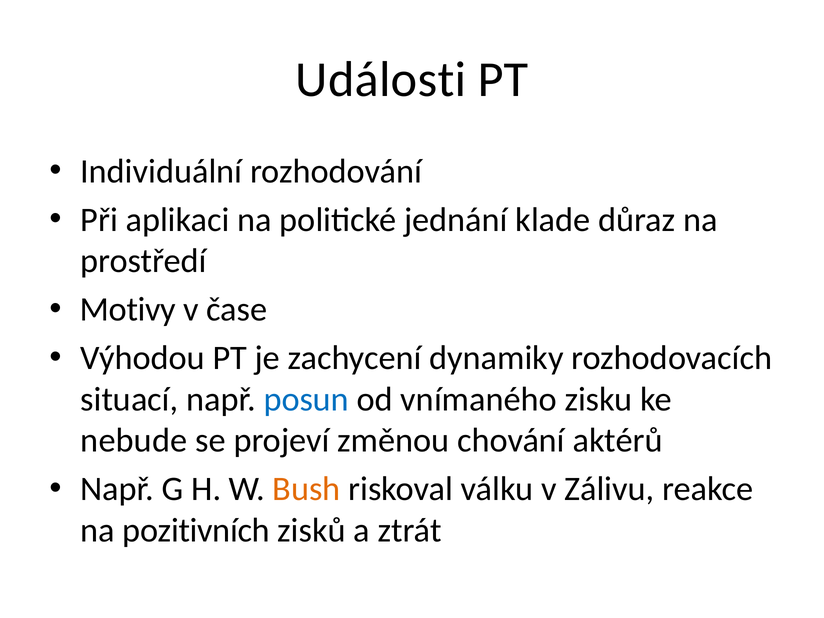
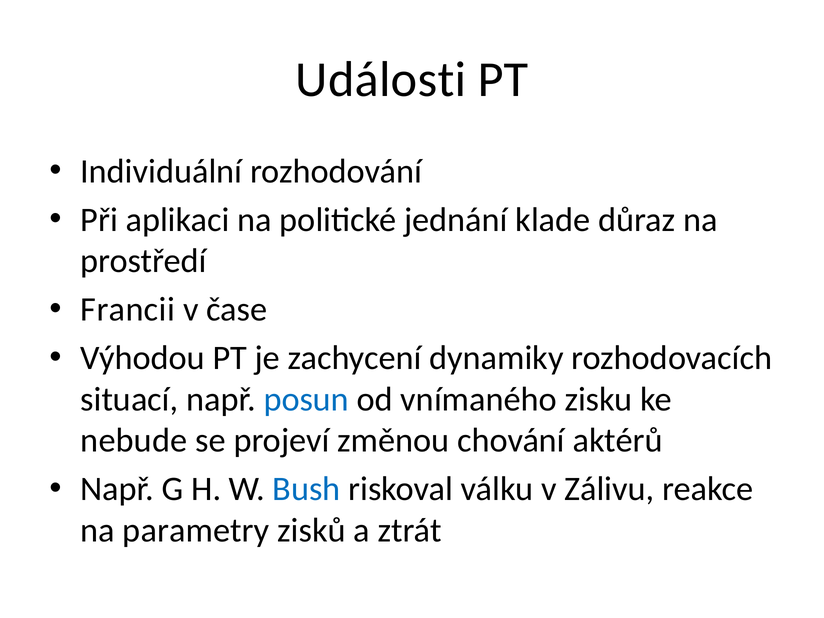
Motivy: Motivy -> Francii
Bush colour: orange -> blue
pozitivních: pozitivních -> parametry
